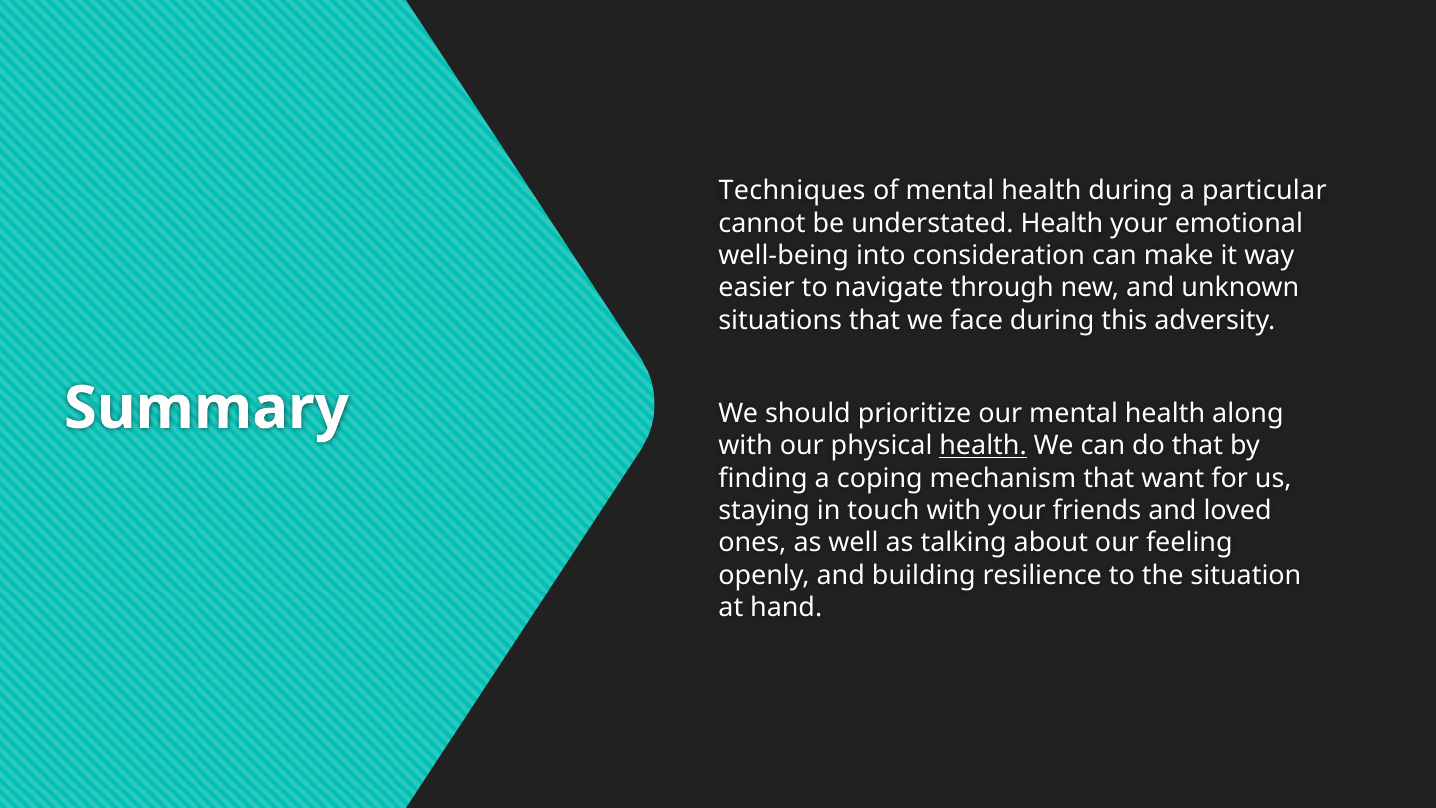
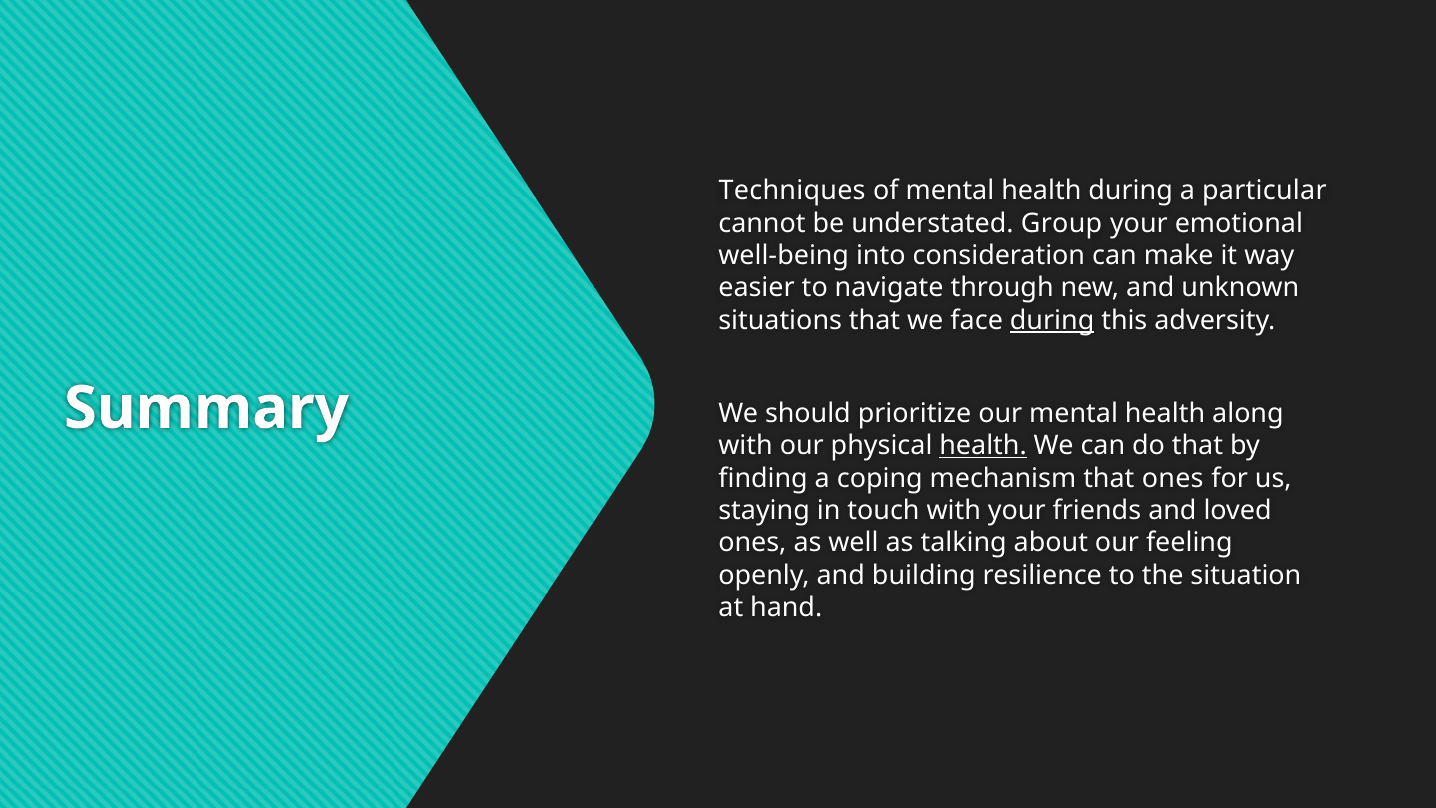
understated Health: Health -> Group
during at (1052, 320) underline: none -> present
that want: want -> ones
